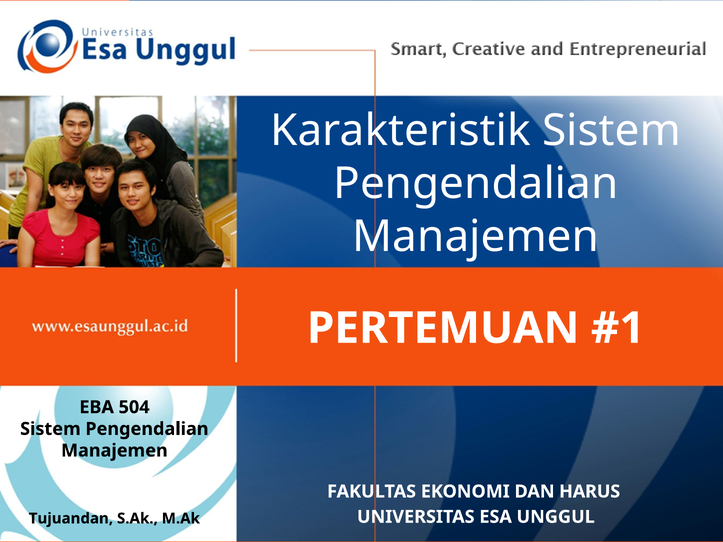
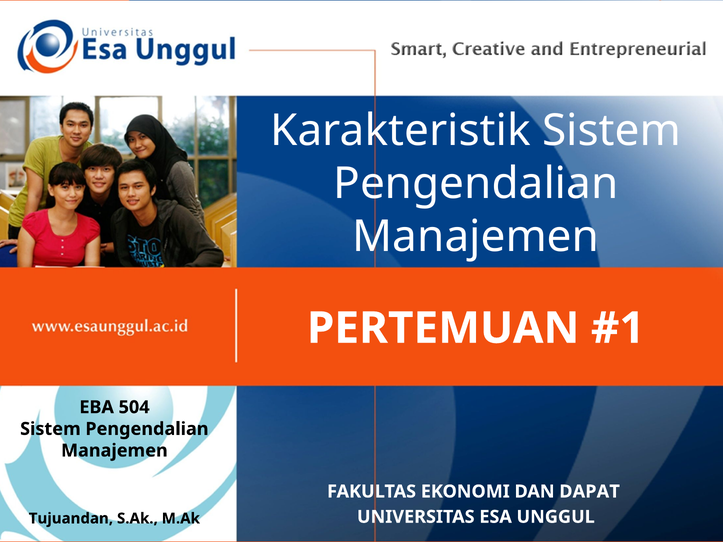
HARUS: HARUS -> DAPAT
